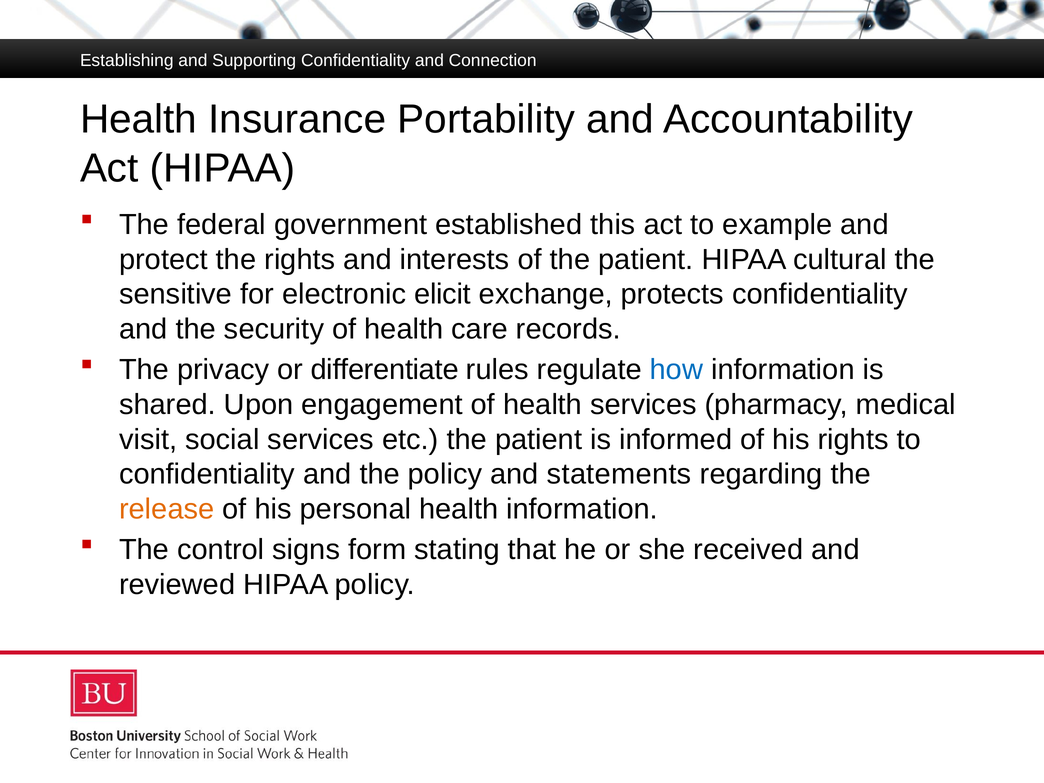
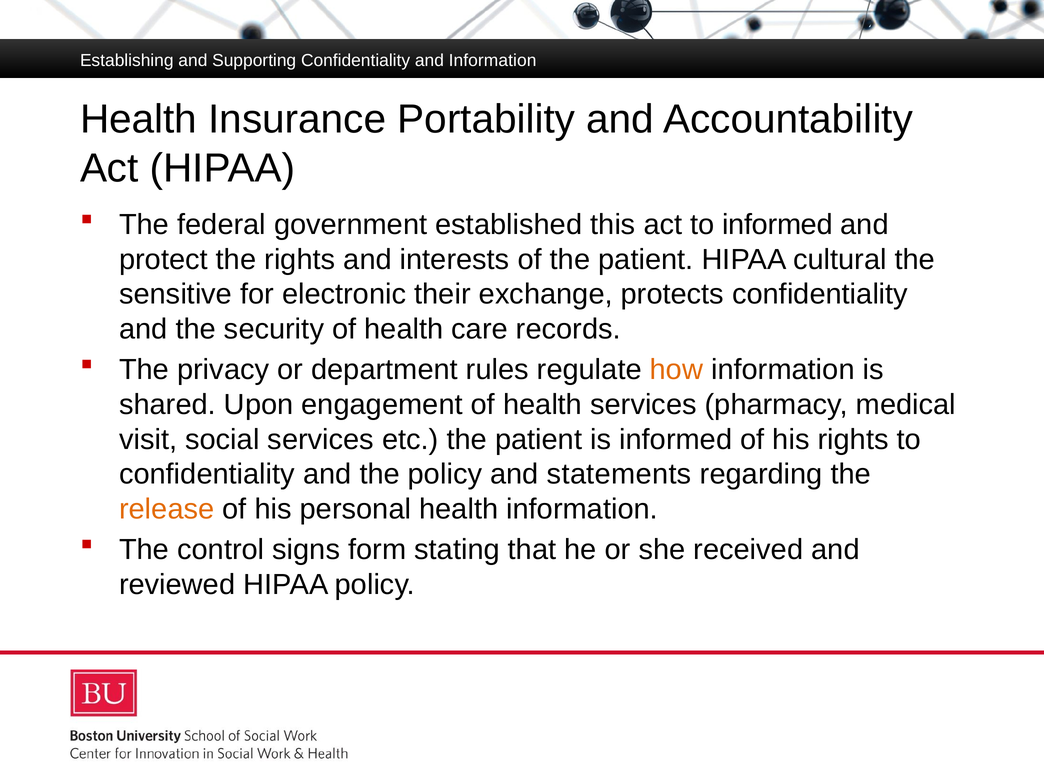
and Connection: Connection -> Information
to example: example -> informed
elicit: elicit -> their
differentiate: differentiate -> department
how colour: blue -> orange
